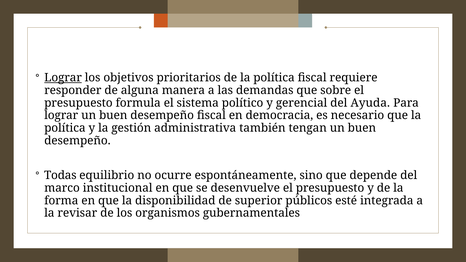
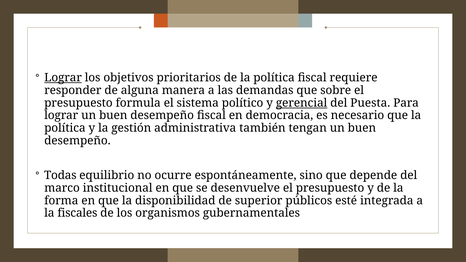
gerencial underline: none -> present
Ayuda: Ayuda -> Puesta
revisar: revisar -> fiscales
